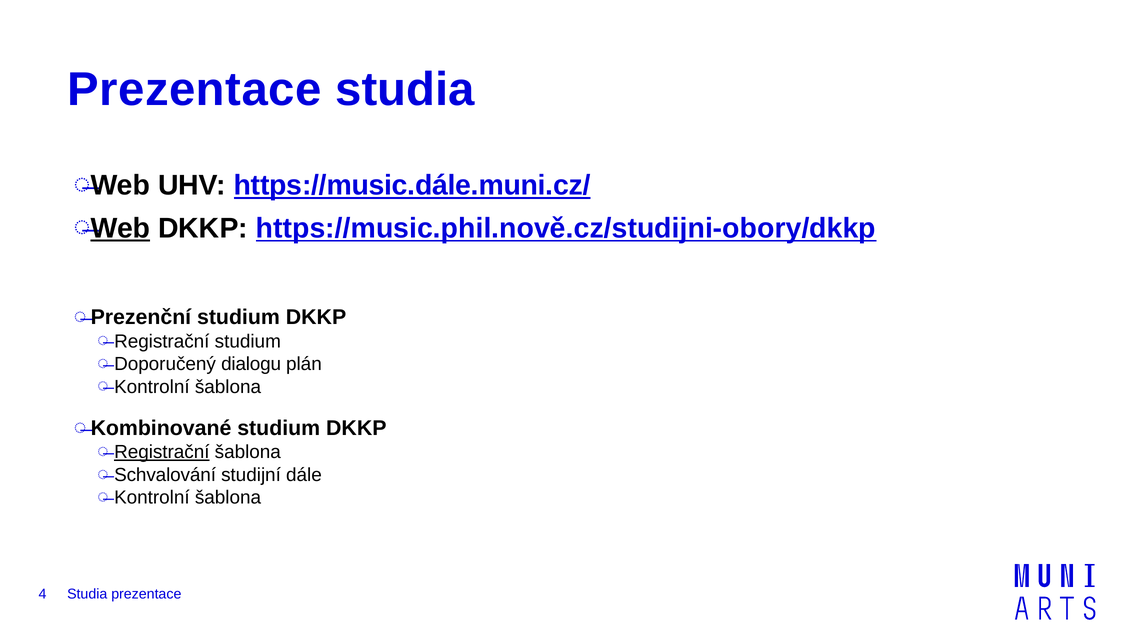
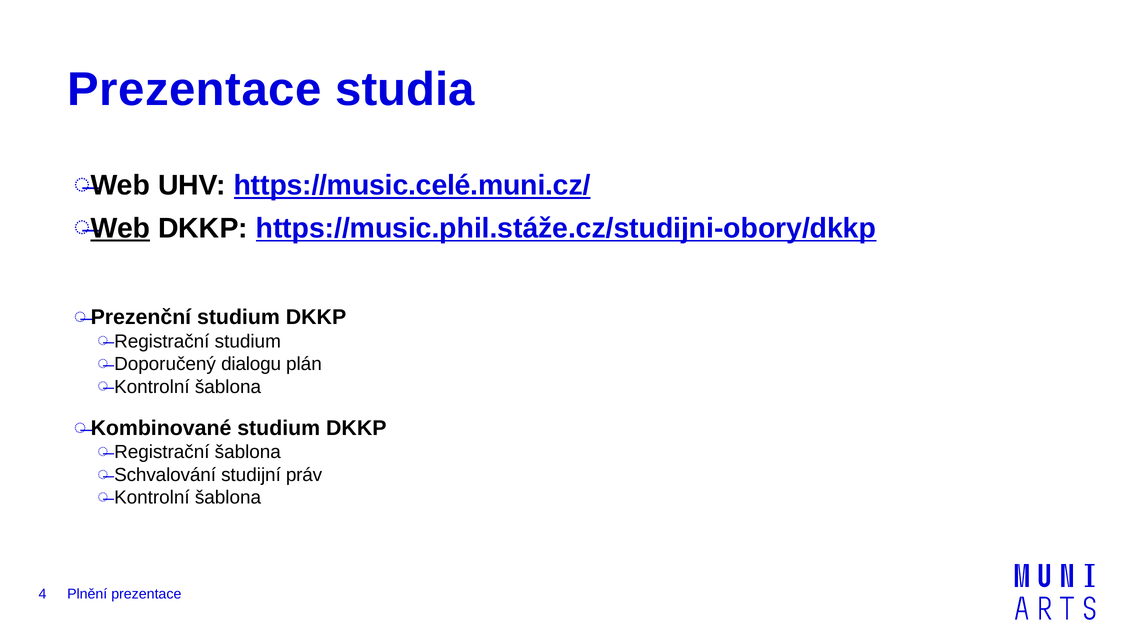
https://music.dále.muni.cz/: https://music.dále.muni.cz/ -> https://music.celé.muni.cz/
https://music.phil.nově.cz/studijni-obory/dkkp: https://music.phil.nově.cz/studijni-obory/dkkp -> https://music.phil.stáže.cz/studijni-obory/dkkp
Registrační at (162, 452) underline: present -> none
dále: dále -> práv
Studia at (87, 594): Studia -> Plnění
